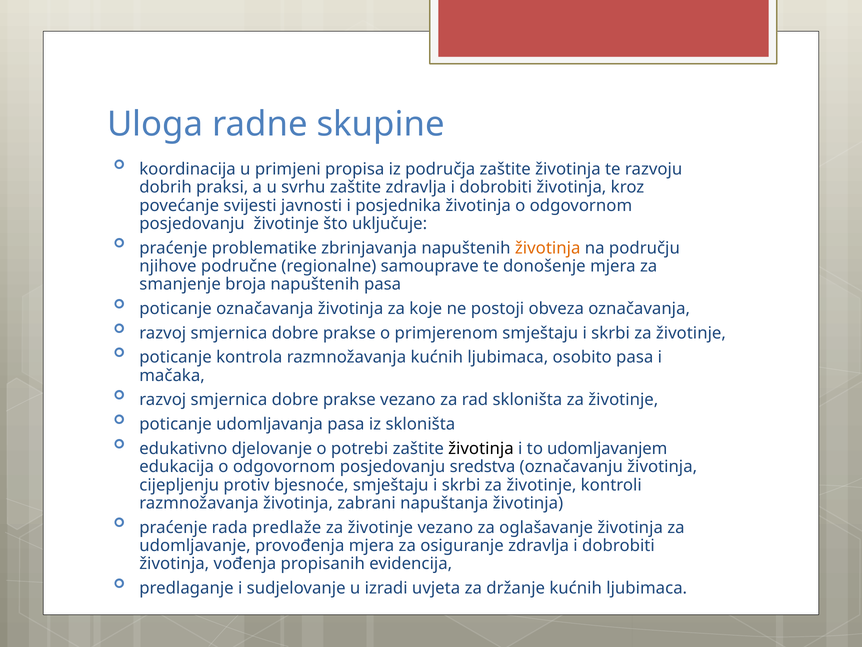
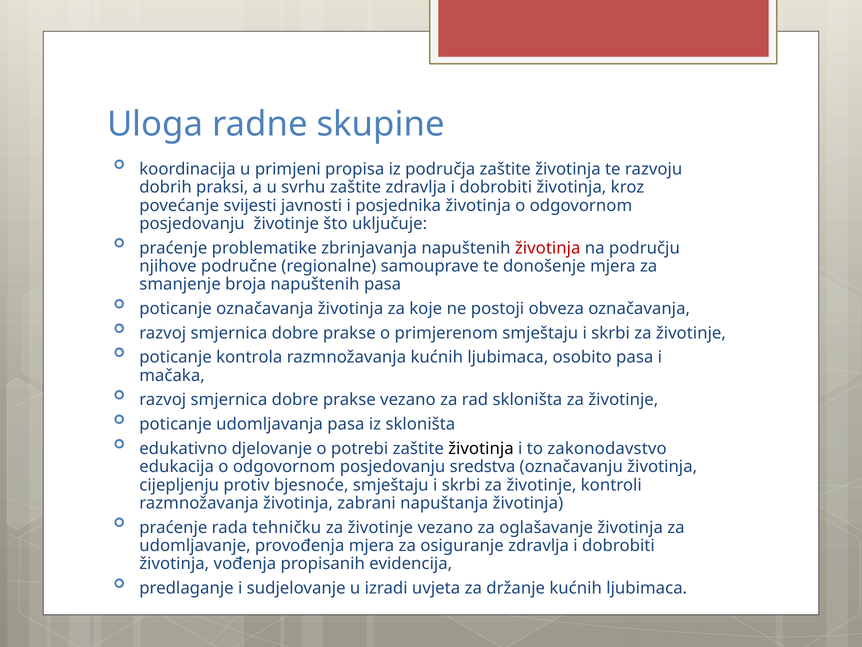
životinja at (548, 248) colour: orange -> red
udomljavanjem: udomljavanjem -> zakonodavstvo
predlaže: predlaže -> tehničku
